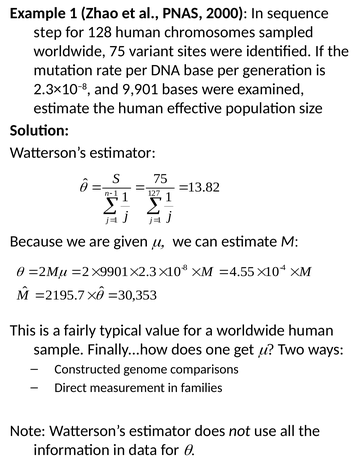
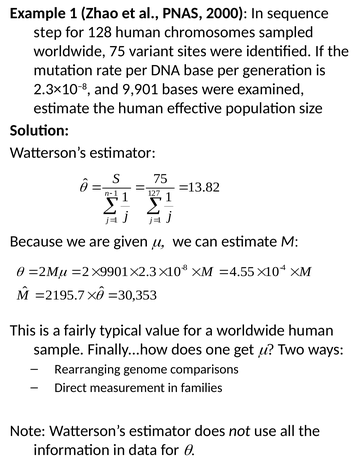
Constructed: Constructed -> Rearranging
